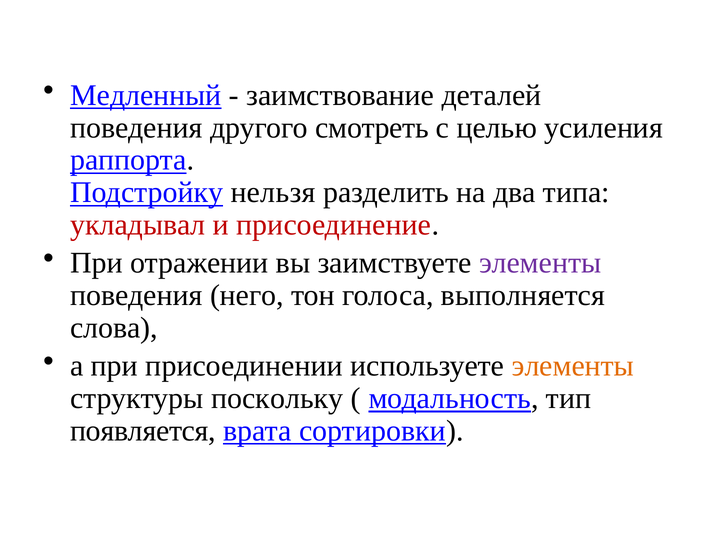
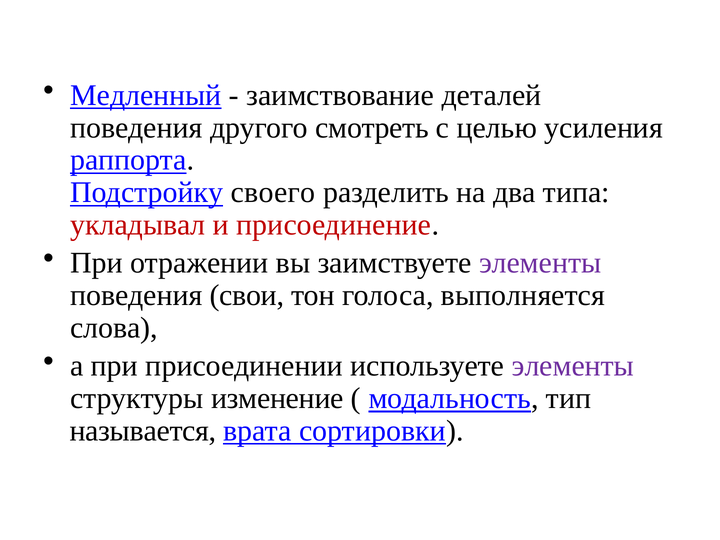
нельзя: нельзя -> своего
него: него -> свои
элементы at (573, 366) colour: orange -> purple
поскольку: поскольку -> изменение
появляется: появляется -> называется
